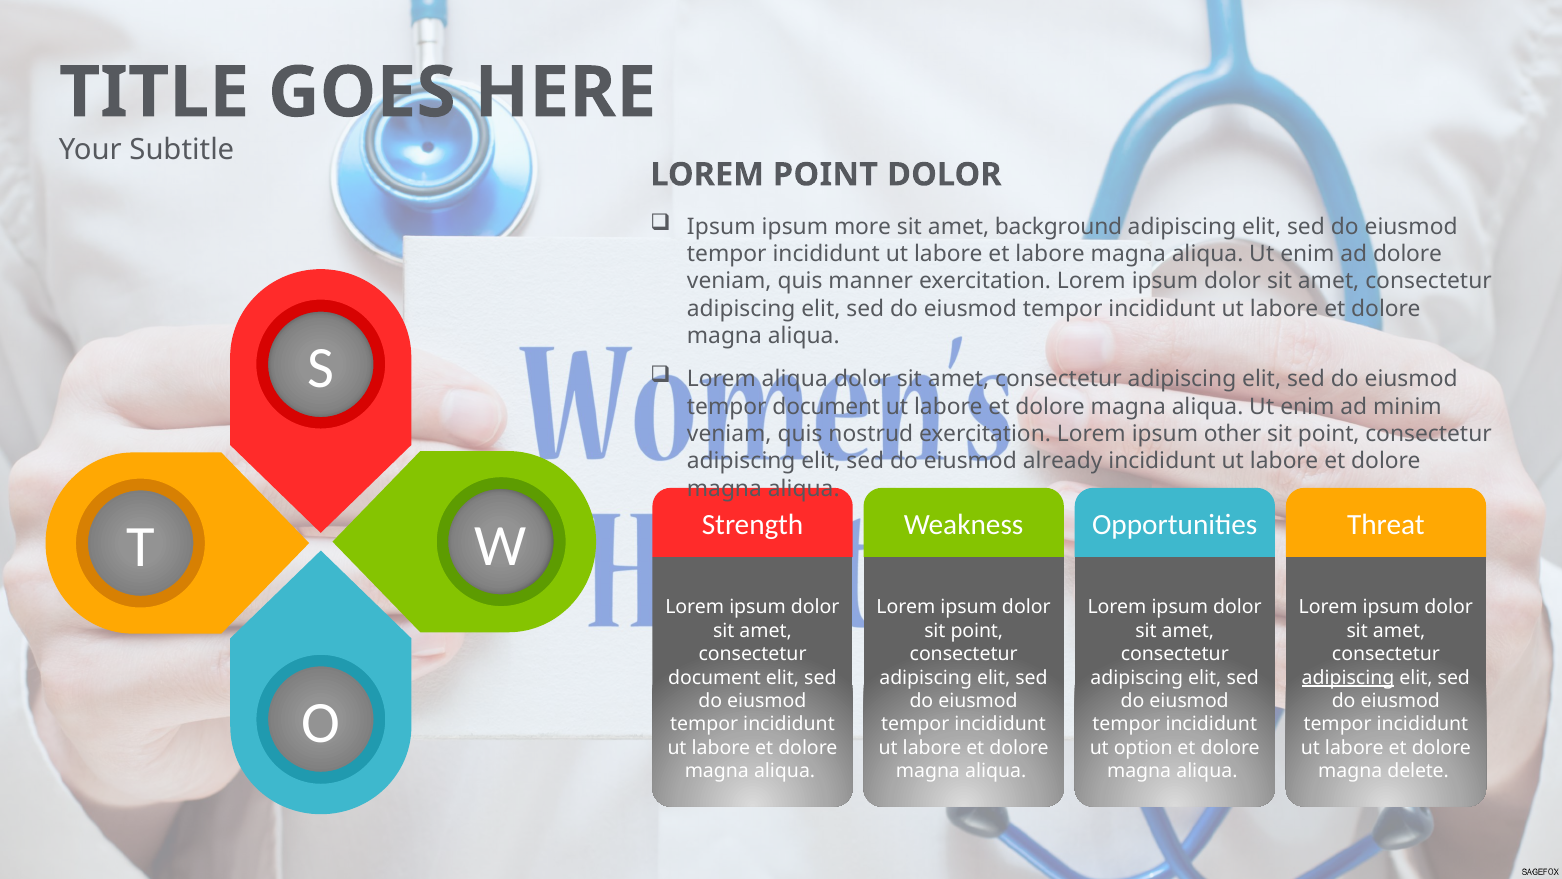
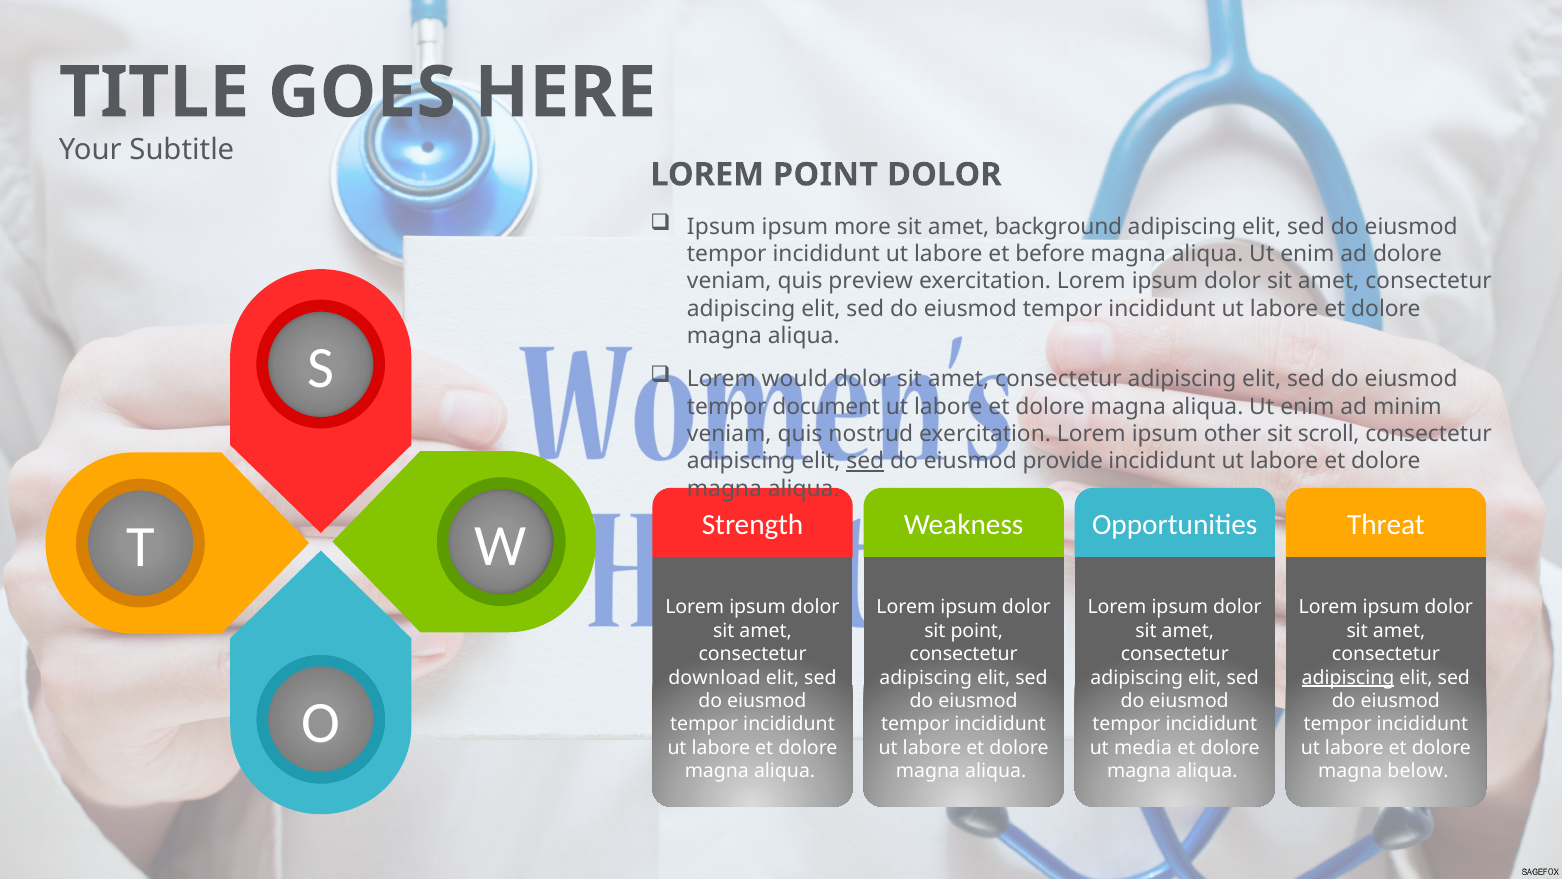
et labore: labore -> before
manner: manner -> preview
Lorem aliqua: aliqua -> would
point at (1329, 434): point -> scroll
sed at (865, 461) underline: none -> present
already: already -> provide
document at (715, 677): document -> download
option: option -> media
delete: delete -> below
